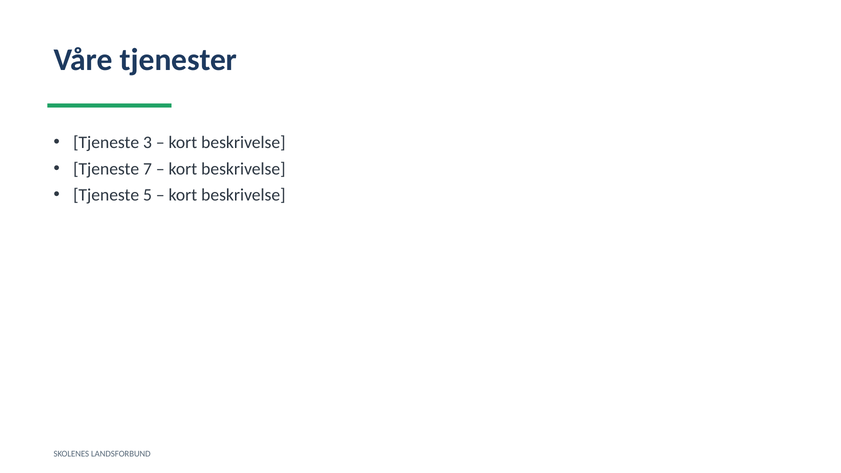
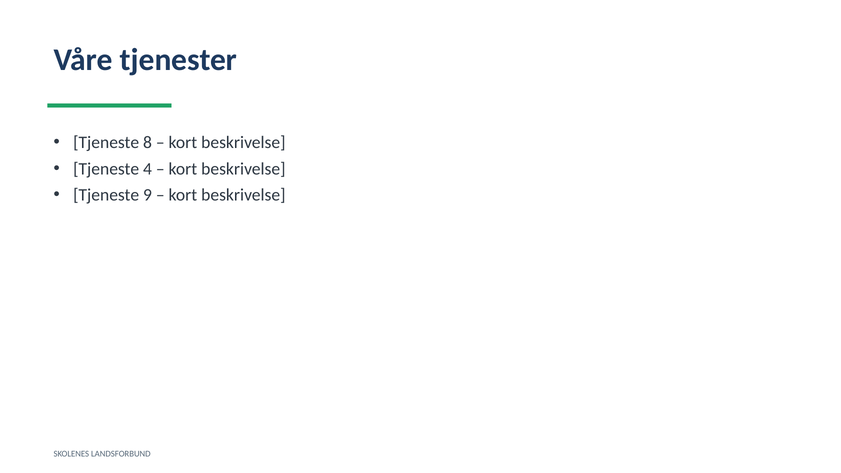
3: 3 -> 8
7: 7 -> 4
5: 5 -> 9
